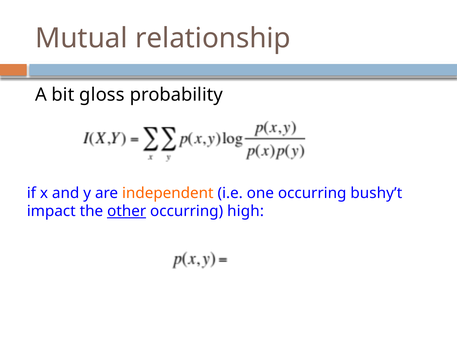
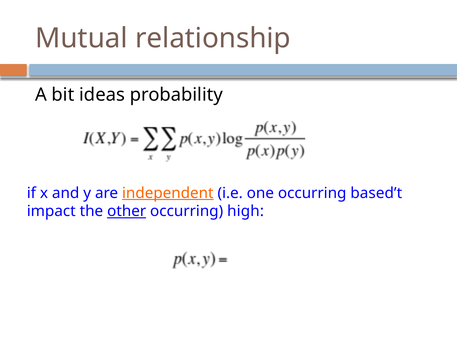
gloss: gloss -> ideas
independent underline: none -> present
bushy’t: bushy’t -> based’t
